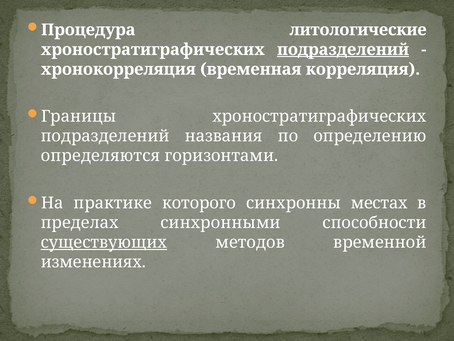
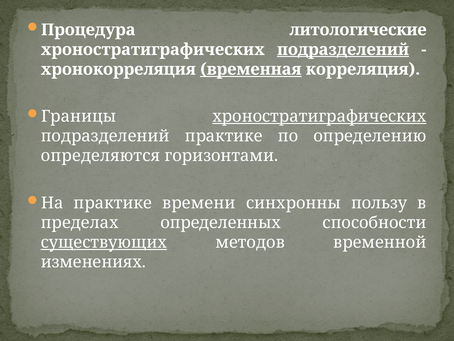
временная underline: none -> present
хроностратиграфических at (319, 116) underline: none -> present
подразделений названия: названия -> практике
которого: которого -> времени
местах: местах -> пользу
синхронными: синхронными -> определенных
